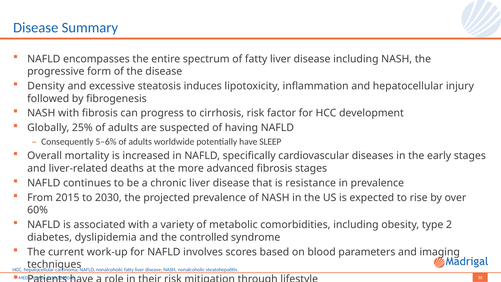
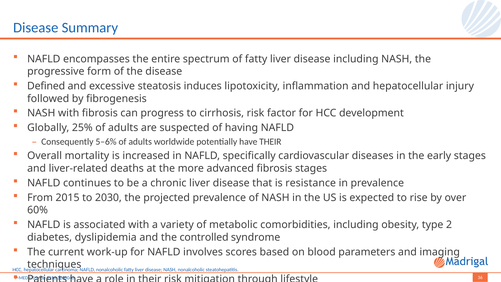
Density: Density -> Defined
have SLEEP: SLEEP -> THEIR
